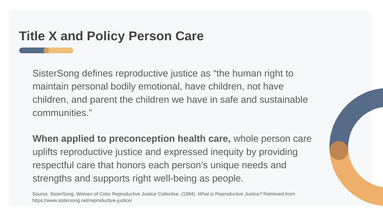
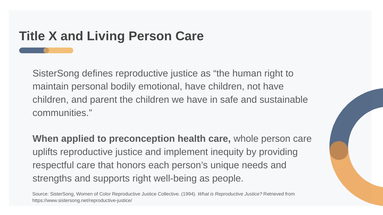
Policy: Policy -> Living
expressed: expressed -> implement
